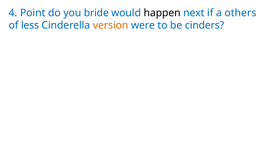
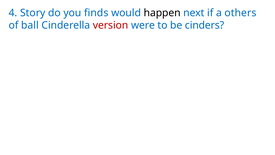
Point: Point -> Story
bride: bride -> finds
less: less -> ball
version colour: orange -> red
